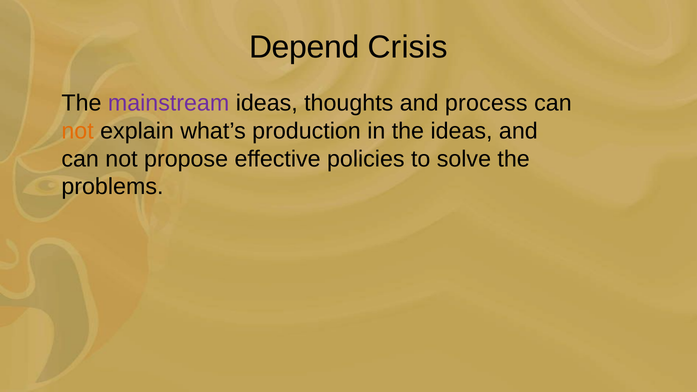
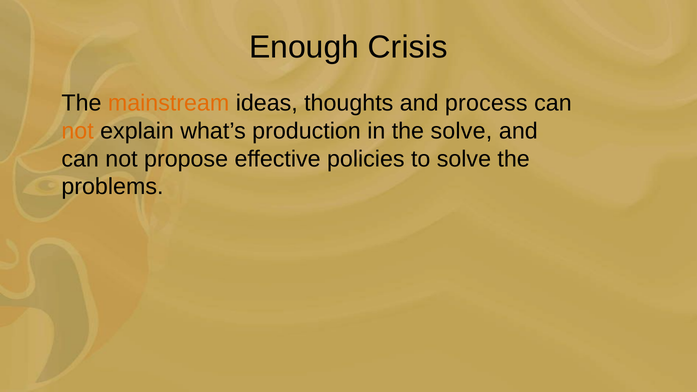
Depend: Depend -> Enough
mainstream colour: purple -> orange
the ideas: ideas -> solve
